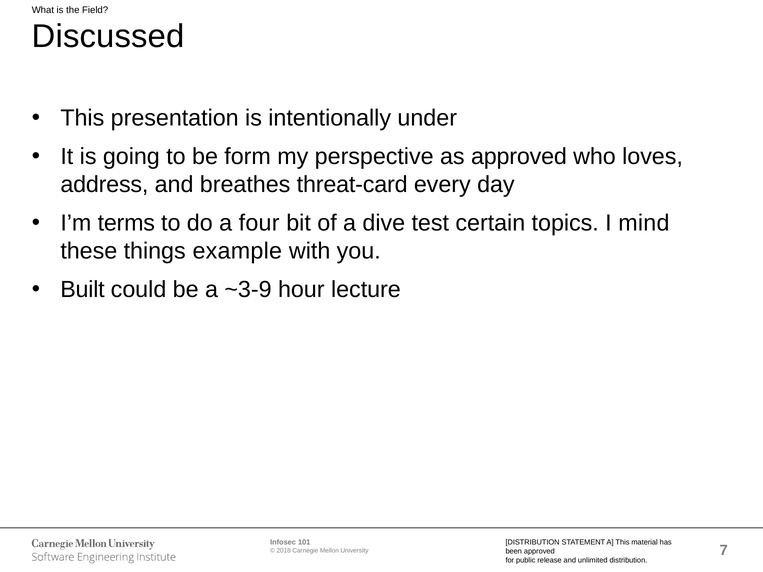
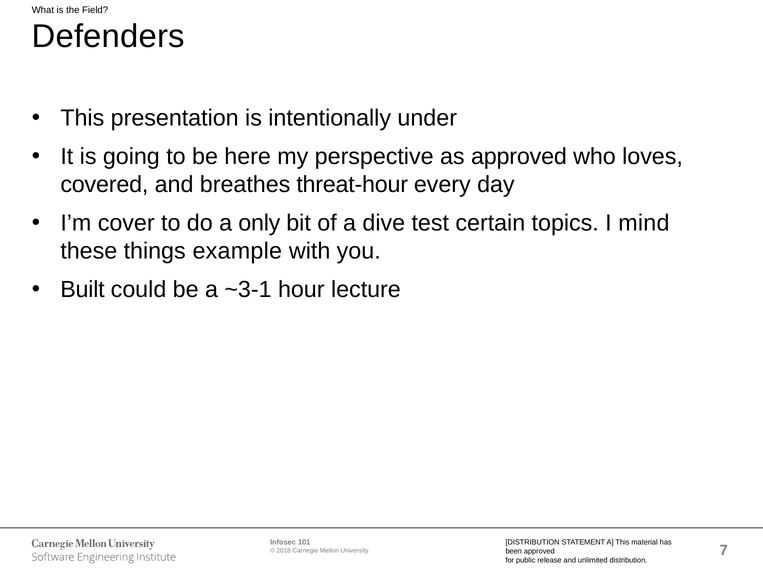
Discussed: Discussed -> Defenders
form: form -> here
address: address -> covered
threat-card: threat-card -> threat-hour
terms: terms -> cover
four: four -> only
~3-9: ~3-9 -> ~3-1
